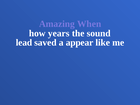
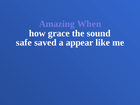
years: years -> grace
lead: lead -> safe
